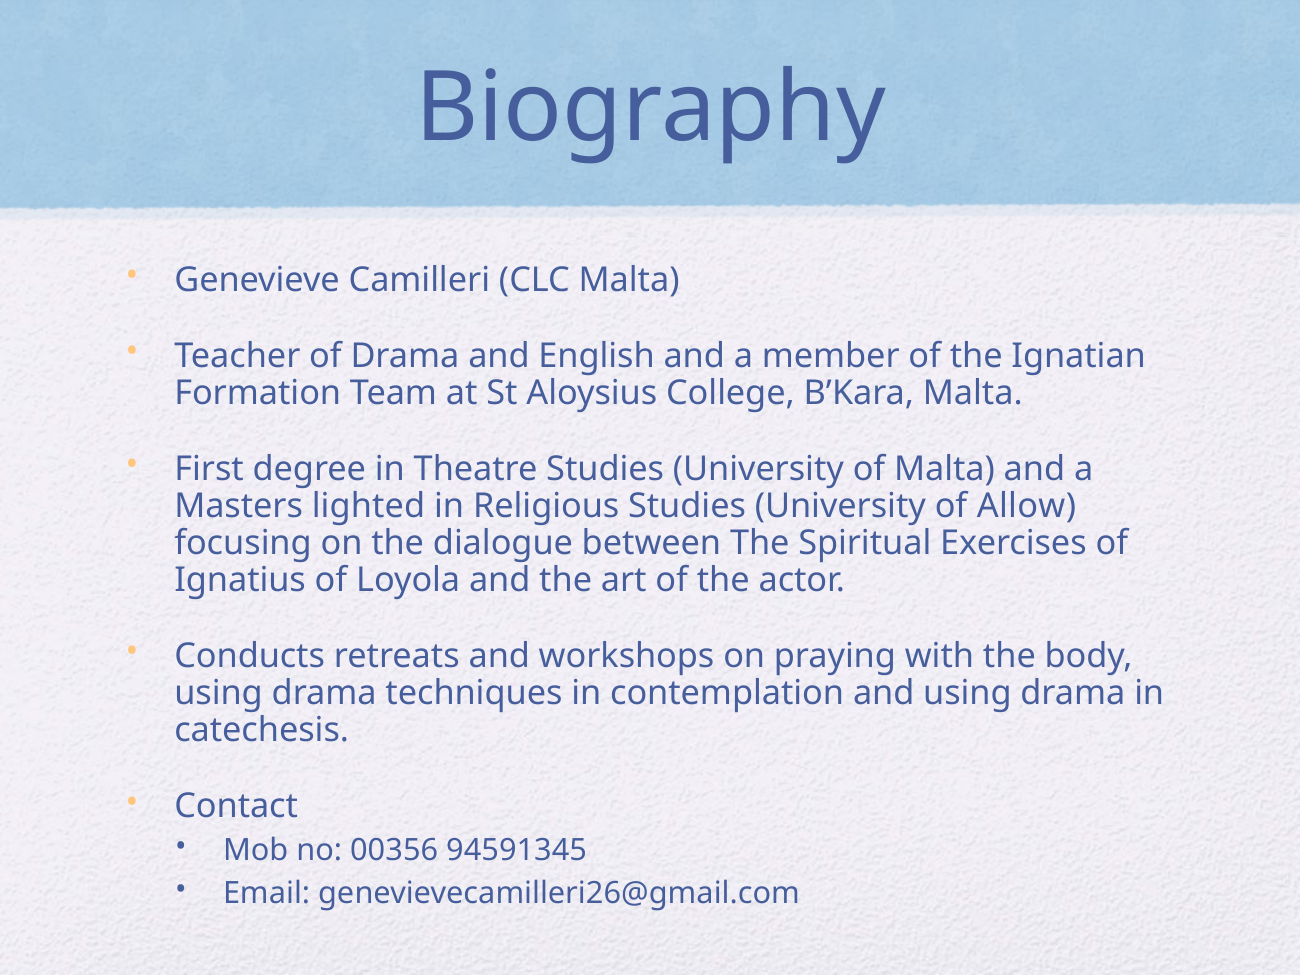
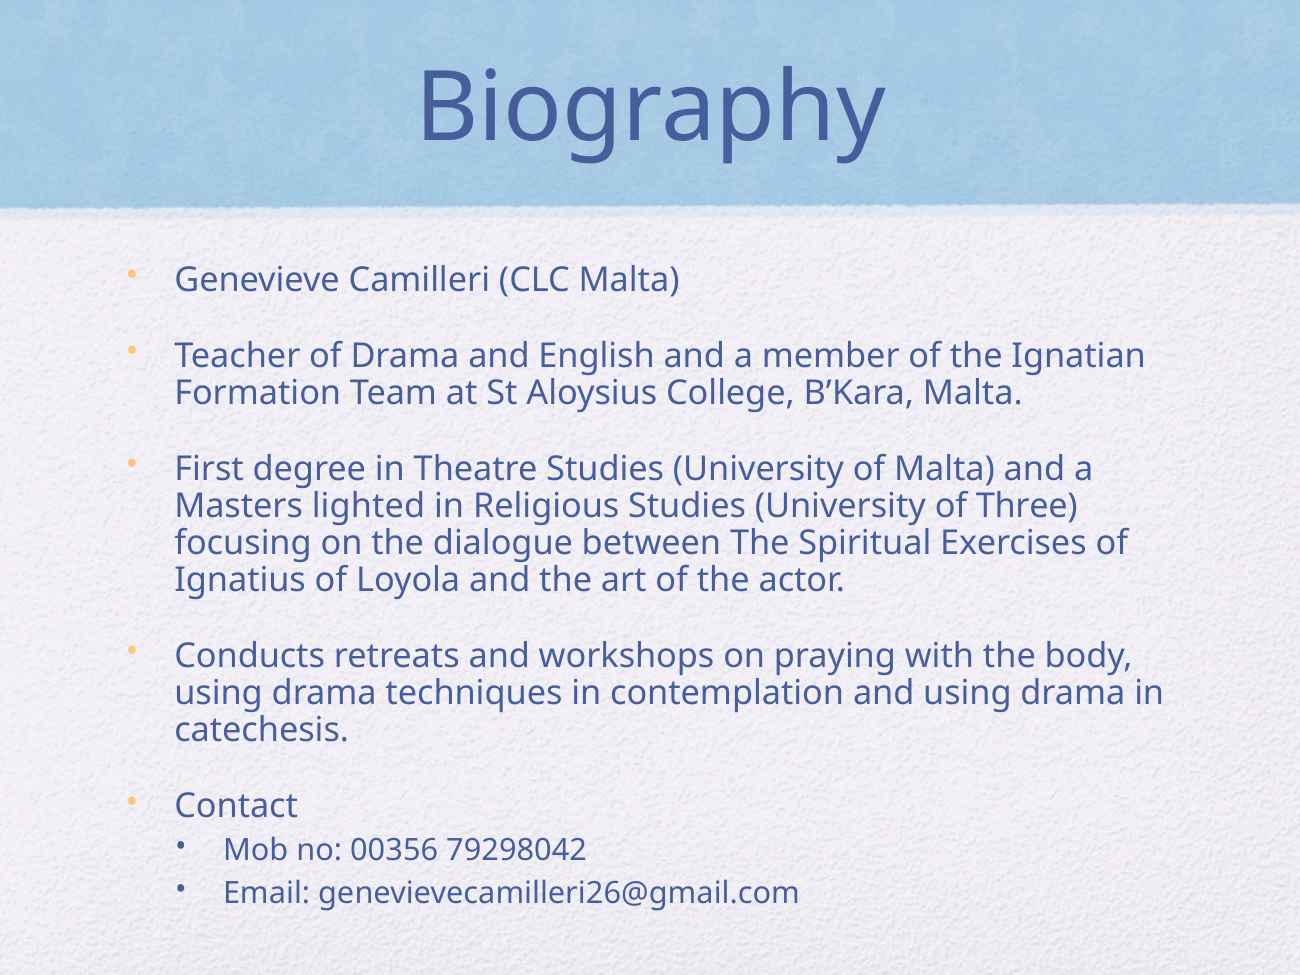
Allow: Allow -> Three
94591345: 94591345 -> 79298042
